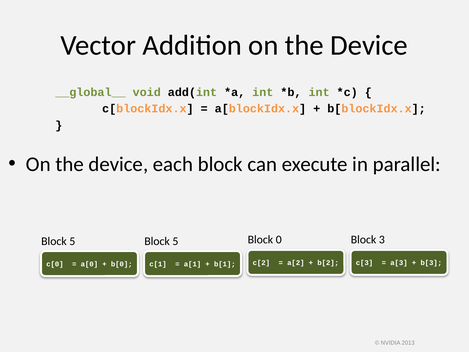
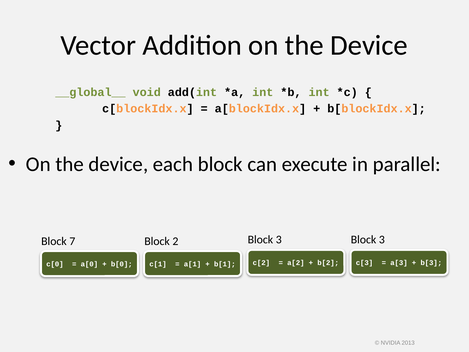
5 at (72, 241): 5 -> 7
5 at (175, 241): 5 -> 2
0 at (279, 239): 0 -> 3
